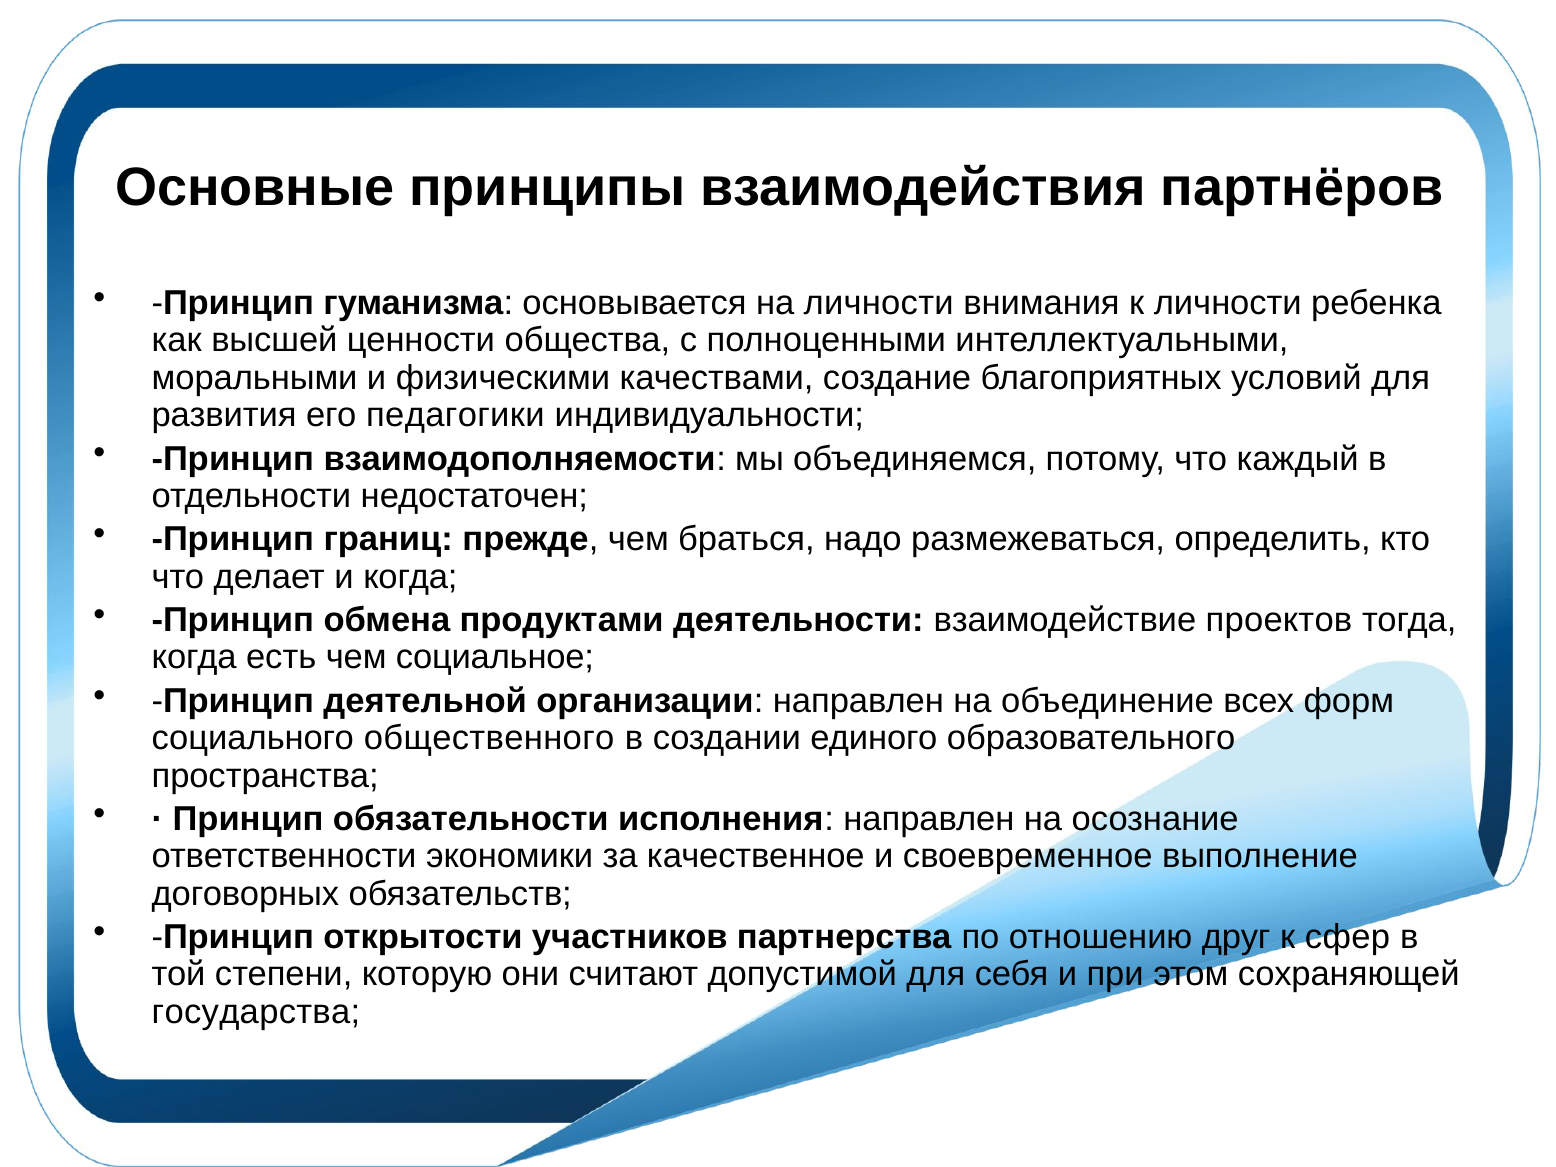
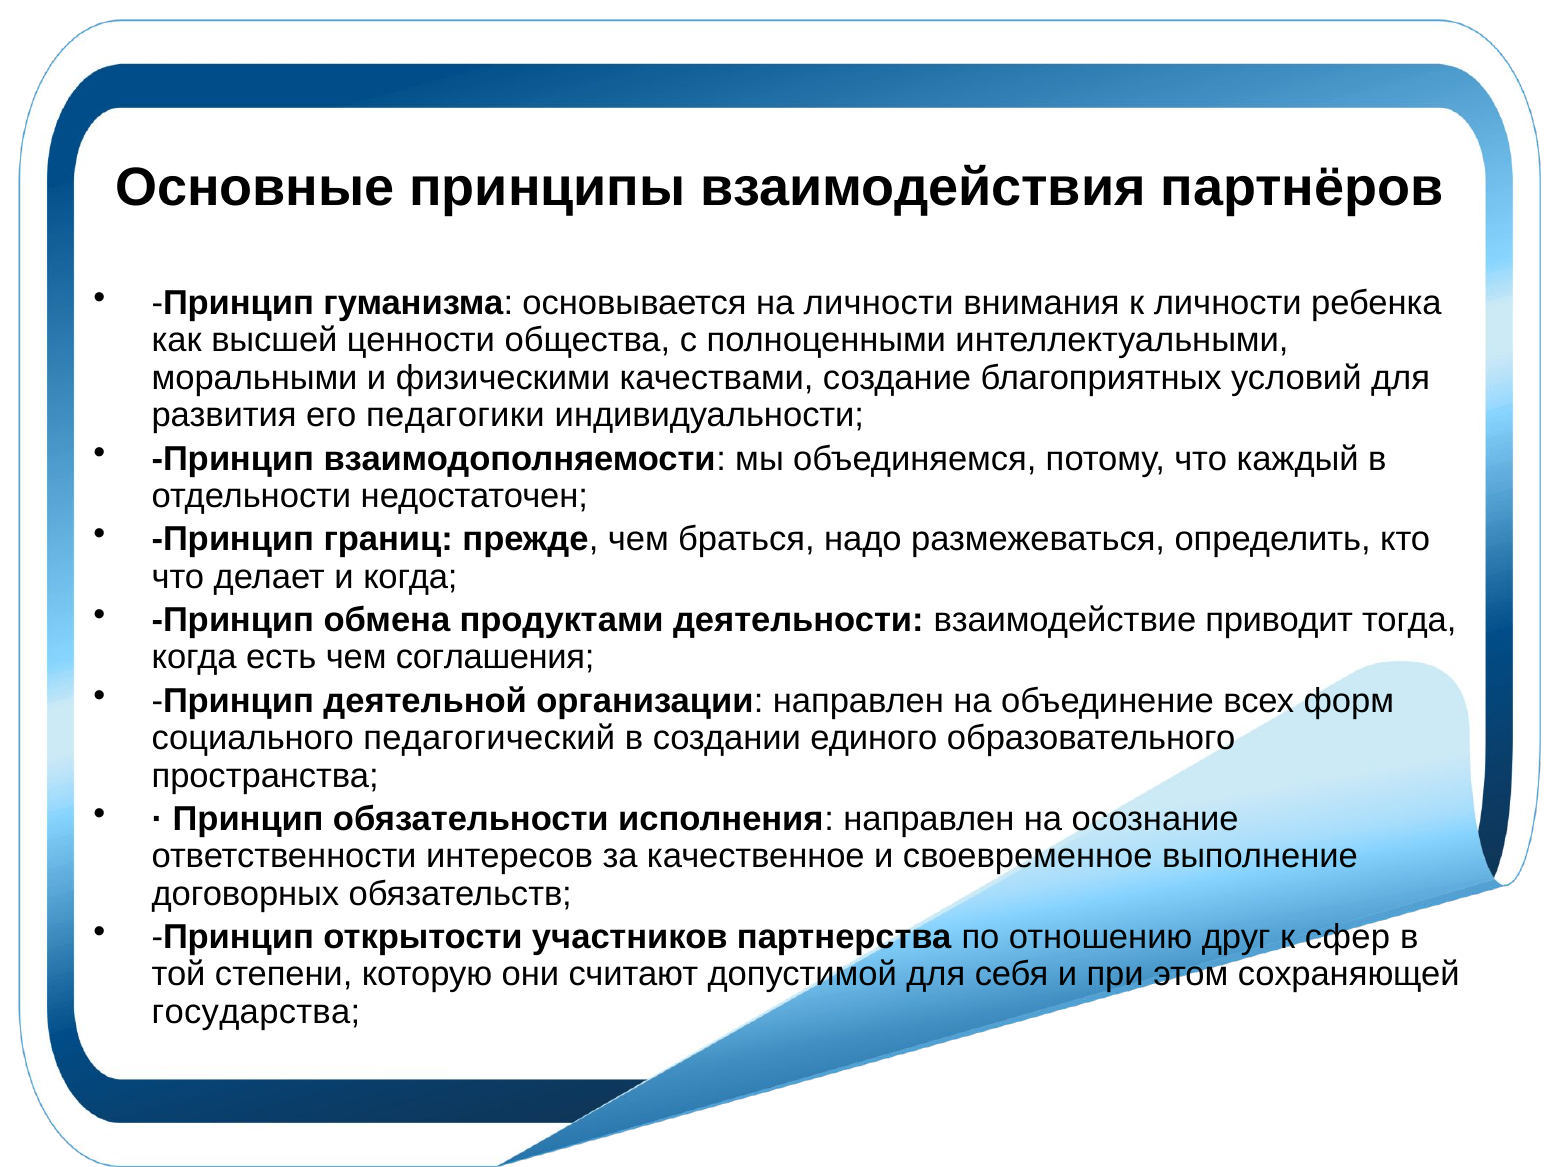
проектов: проектов -> приводит
социальное: социальное -> соглашения
общественного: общественного -> педагогический
экономики: экономики -> интересов
